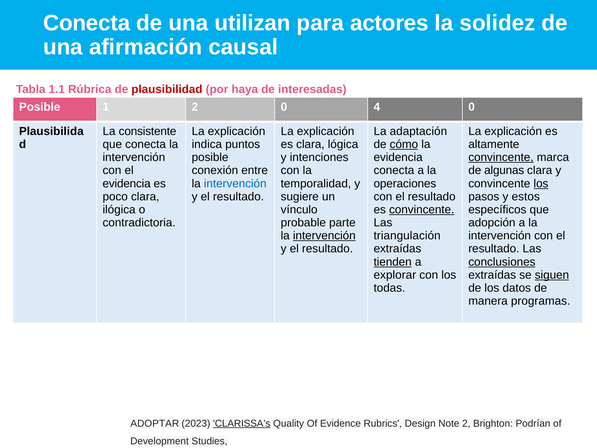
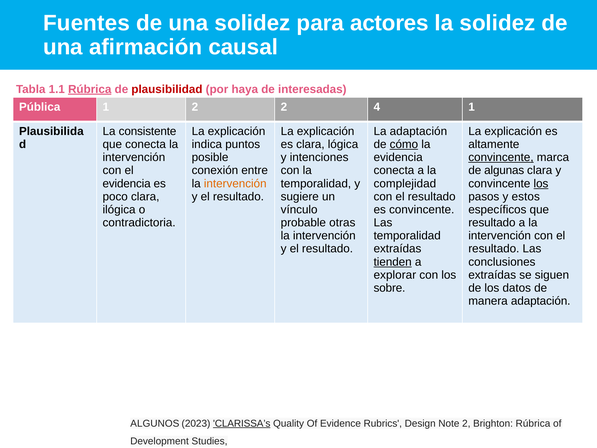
Conecta at (87, 23): Conecta -> Fuentes
una utilizan: utilizan -> solidez
Rúbrica at (90, 89) underline: none -> present
Posible at (40, 107): Posible -> Pública
2 0: 0 -> 2
4 0: 0 -> 1
intervención at (235, 183) colour: blue -> orange
operaciones: operaciones -> complejidad
convincente at (422, 210) underline: present -> none
parte: parte -> otras
adopción at (492, 223): adopción -> resultado
intervención at (324, 236) underline: present -> none
triangulación at (407, 236): triangulación -> temporalidad
conclusiones underline: present -> none
siguen underline: present -> none
todas: todas -> sobre
manera programas: programas -> adaptación
ADOPTAR: ADOPTAR -> ALGUNOS
Brighton Podrían: Podrían -> Rúbrica
